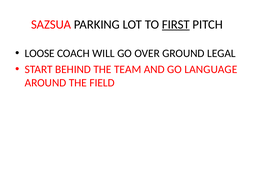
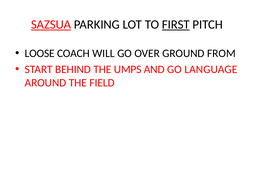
SAZSUA underline: none -> present
LEGAL: LEGAL -> FROM
TEAM: TEAM -> UMPS
